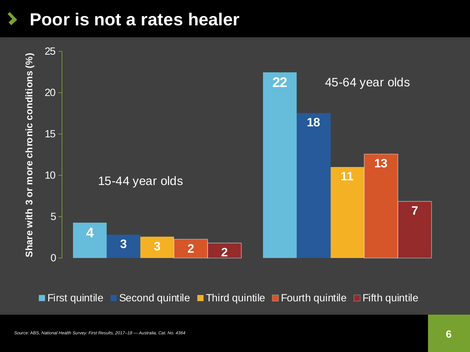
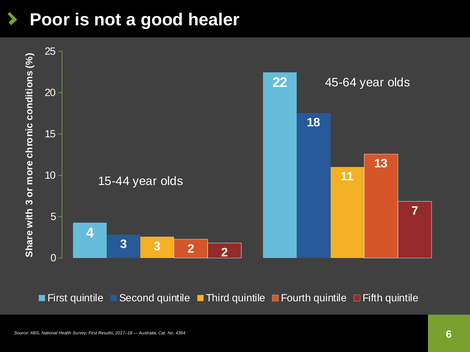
rates: rates -> good
